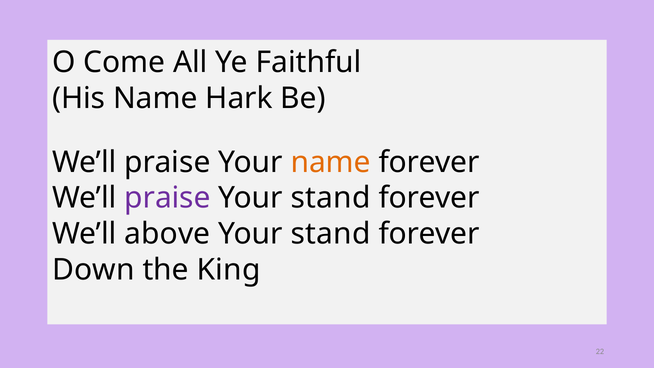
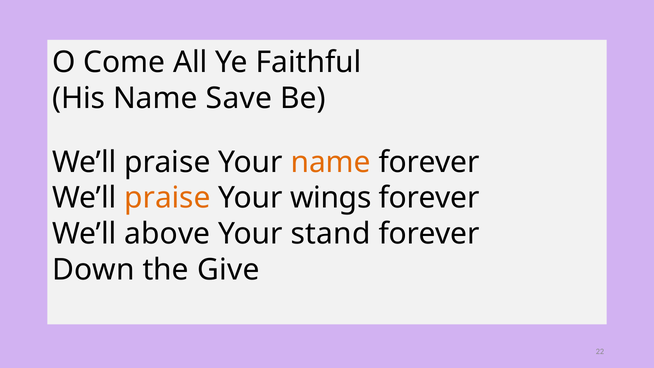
Hark: Hark -> Save
praise at (168, 198) colour: purple -> orange
stand at (331, 198): stand -> wings
King: King -> Give
